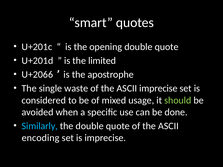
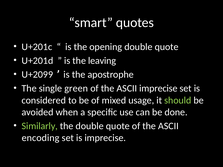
limited: limited -> leaving
U+2066: U+2066 -> U+2099
waste: waste -> green
Similarly colour: light blue -> light green
